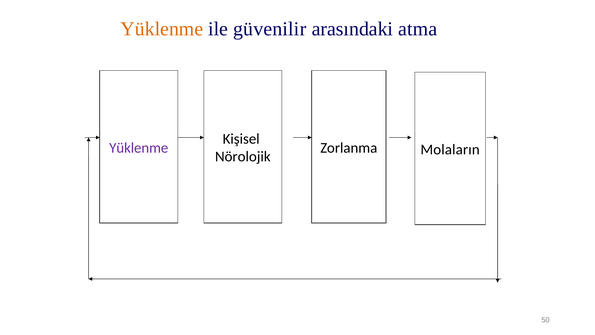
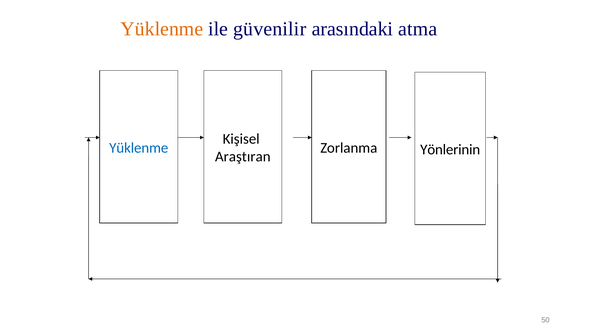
Yüklenme at (139, 148) colour: purple -> blue
Molaların: Molaların -> Yönlerinin
Nörolojik: Nörolojik -> Araştıran
